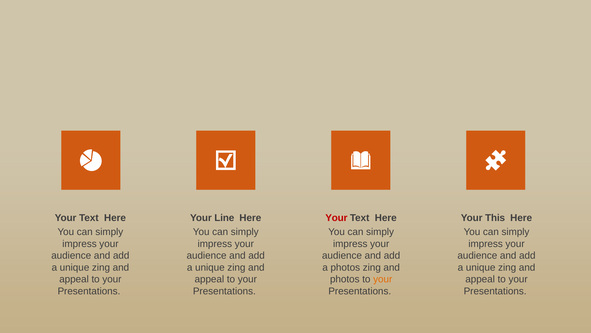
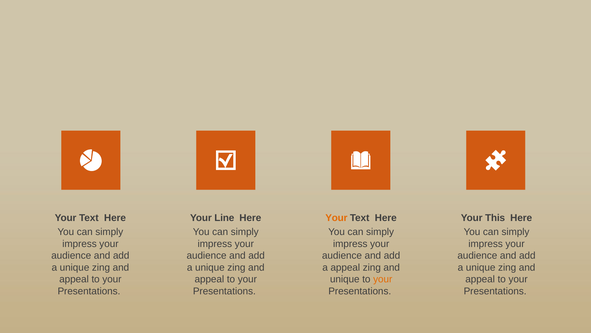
Your at (336, 218) colour: red -> orange
a photos: photos -> appeal
photos at (345, 279): photos -> unique
